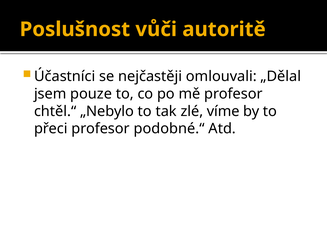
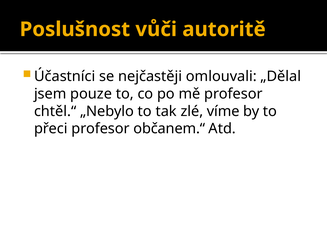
podobné.“: podobné.“ -> občanem.“
